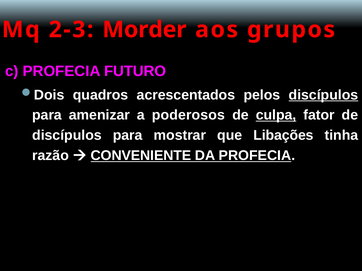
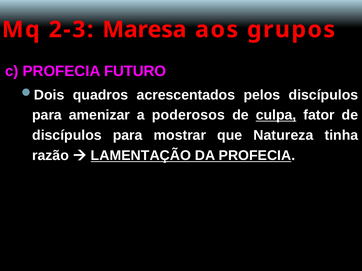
Morder: Morder -> Maresa
discípulos at (323, 95) underline: present -> none
Libações: Libações -> Natureza
CONVENIENTE: CONVENIENTE -> LAMENTAÇÃO
